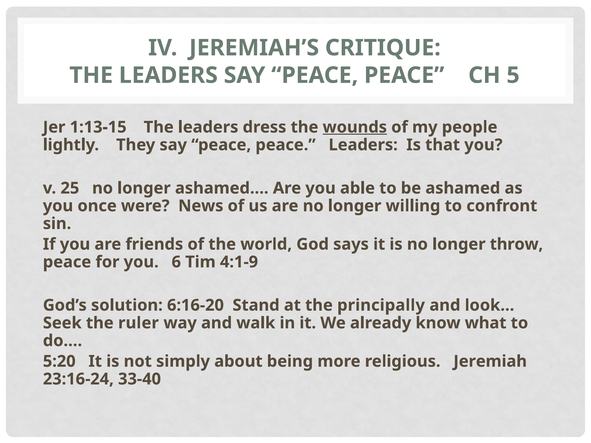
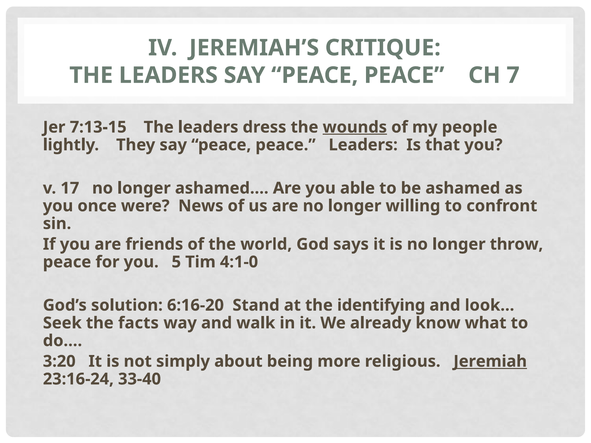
5: 5 -> 7
1:13-15: 1:13-15 -> 7:13-15
25: 25 -> 17
6: 6 -> 5
4:1-9: 4:1-9 -> 4:1-0
principally: principally -> identifying
ruler: ruler -> facts
5:20: 5:20 -> 3:20
Jeremiah underline: none -> present
